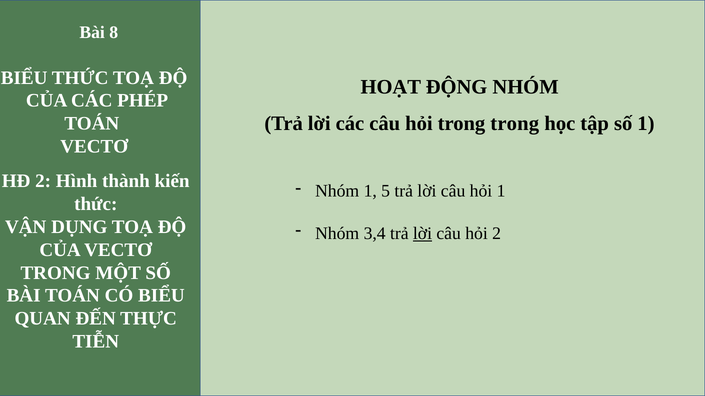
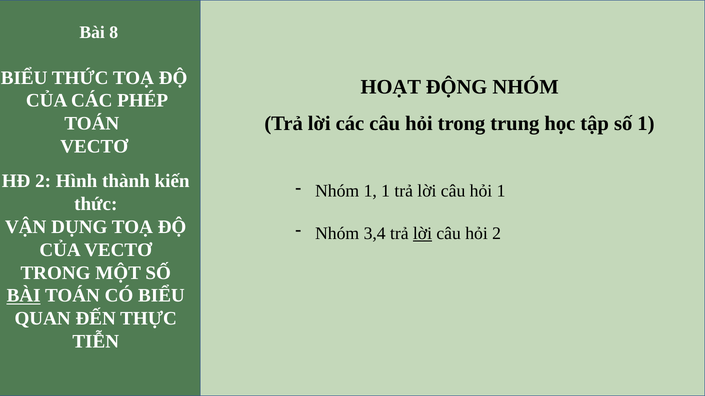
trong trong: trong -> trung
1 5: 5 -> 1
BÀI at (24, 296) underline: none -> present
